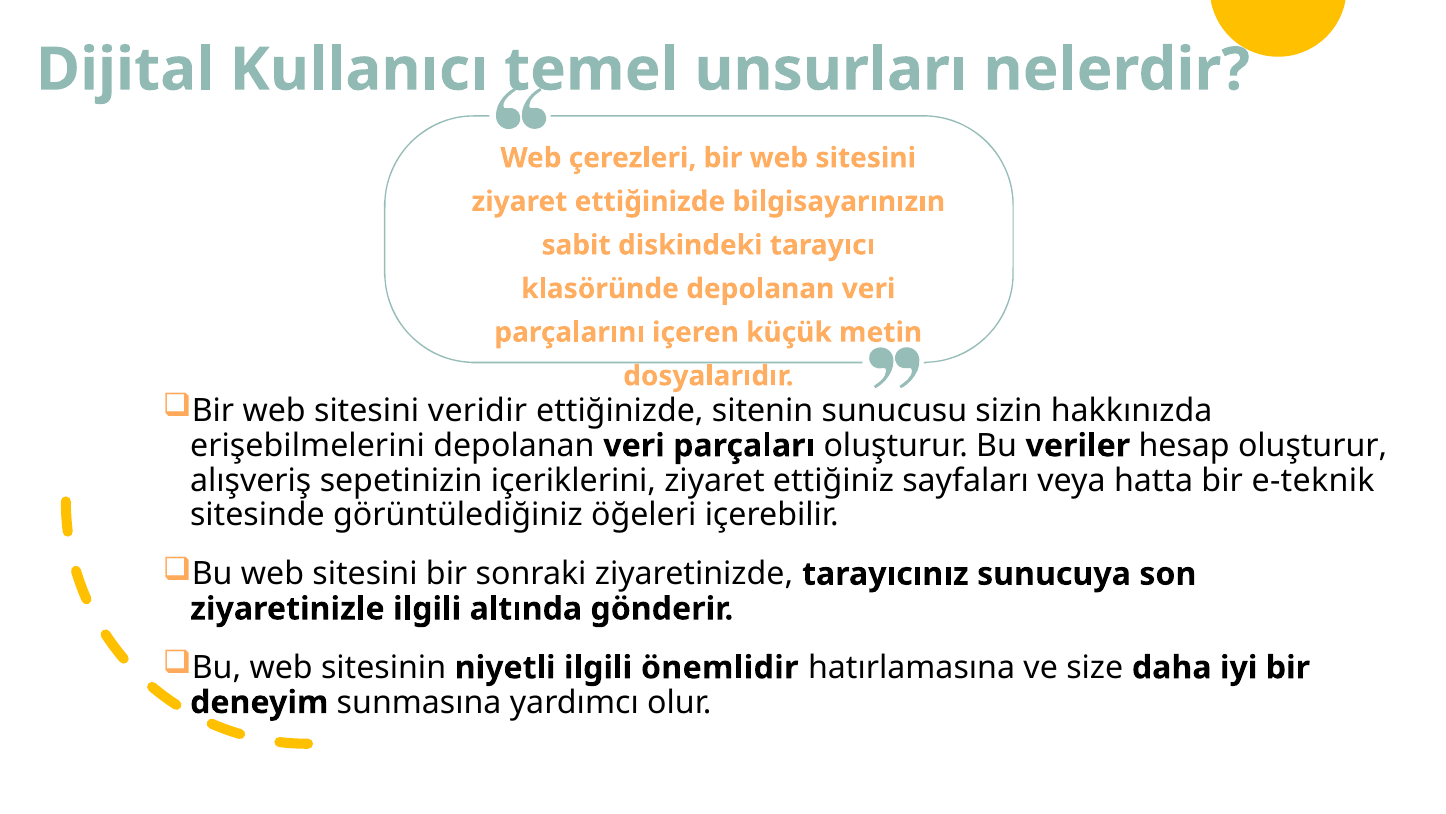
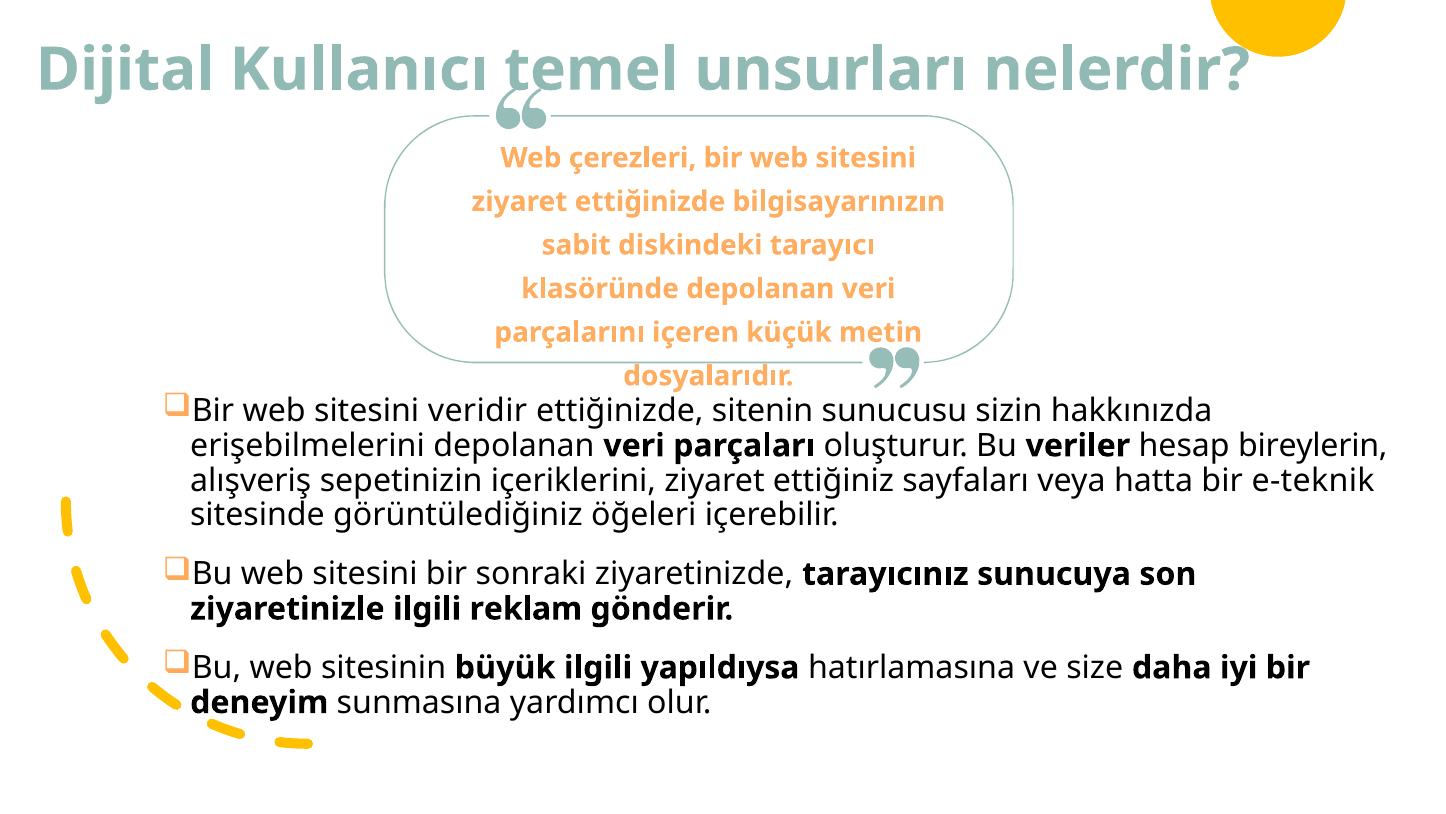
hesap oluşturur: oluşturur -> bireylerin
altında: altında -> reklam
niyetli: niyetli -> büyük
önemlidir: önemlidir -> yapıldıysa
